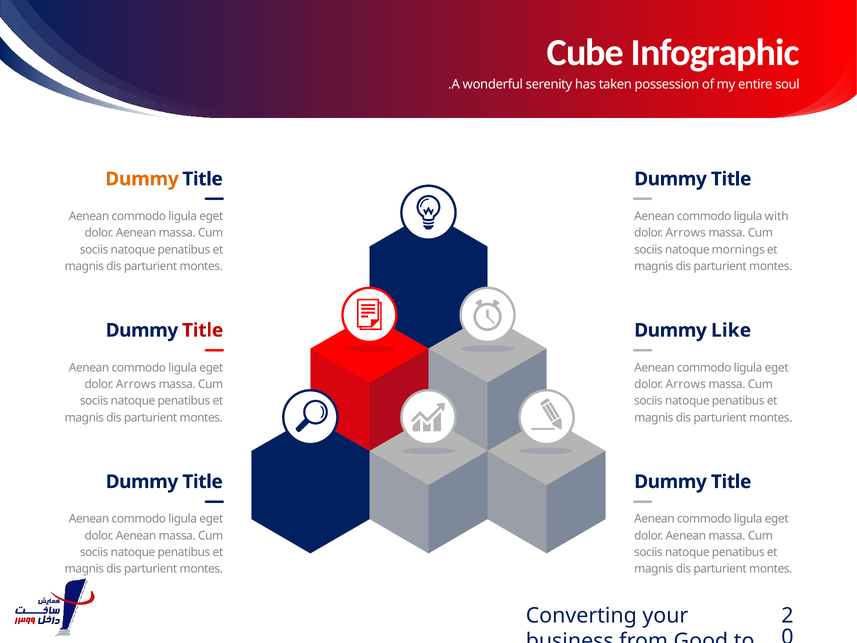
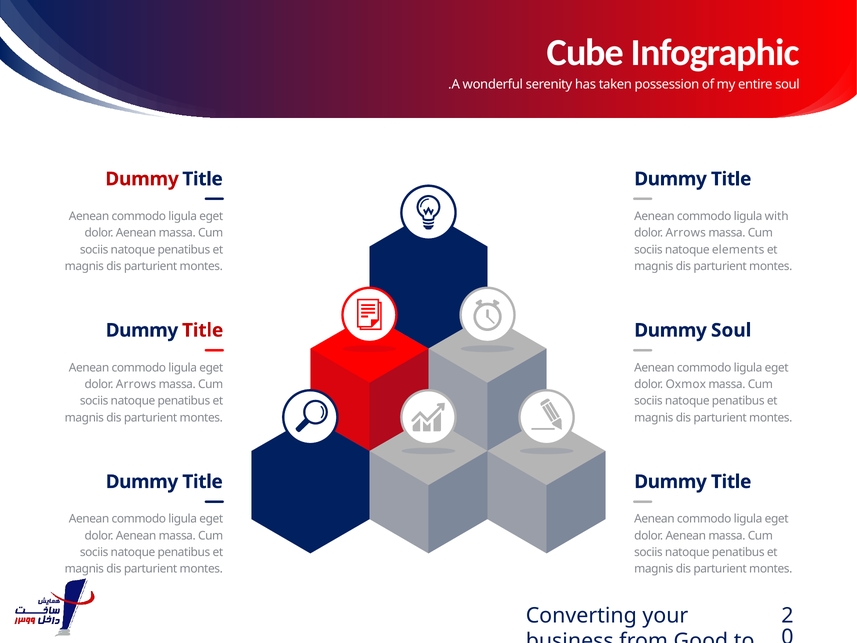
Dummy at (142, 179) colour: orange -> red
mornings: mornings -> elements
Dummy Like: Like -> Soul
Arrows at (686, 384): Arrows -> Oxmox
